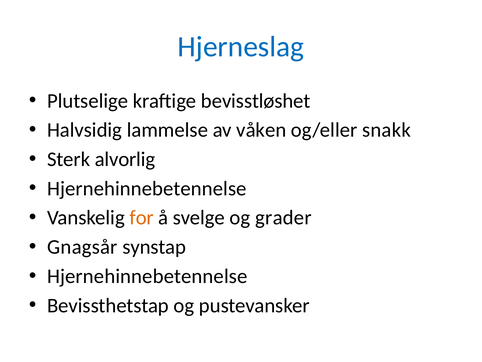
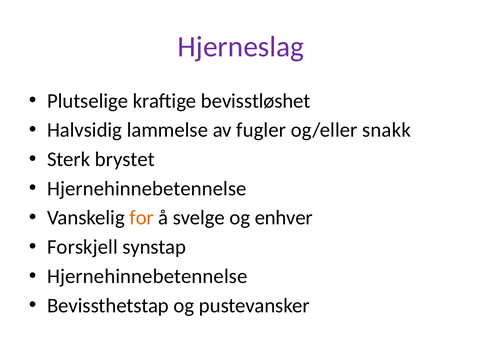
Hjerneslag colour: blue -> purple
våken: våken -> fugler
alvorlig: alvorlig -> brystet
grader: grader -> enhver
Gnagsår: Gnagsår -> Forskjell
